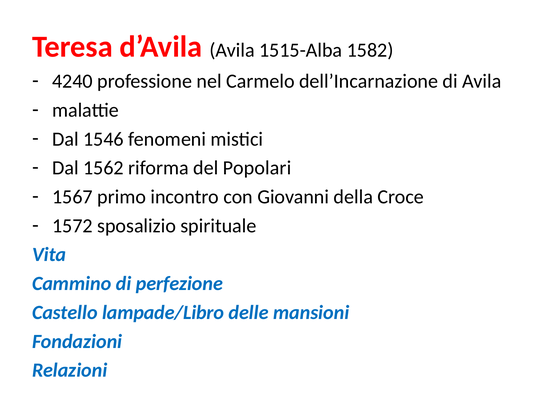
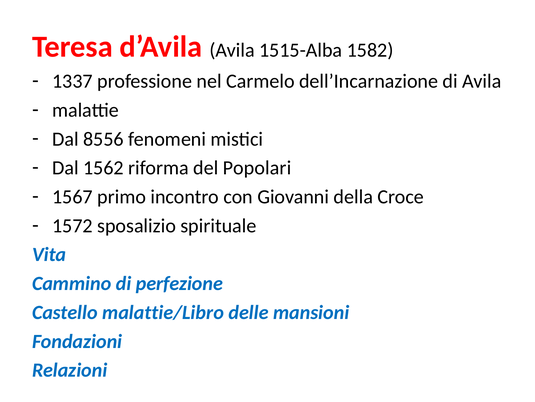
4240: 4240 -> 1337
1546: 1546 -> 8556
lampade/Libro: lampade/Libro -> malattie/Libro
